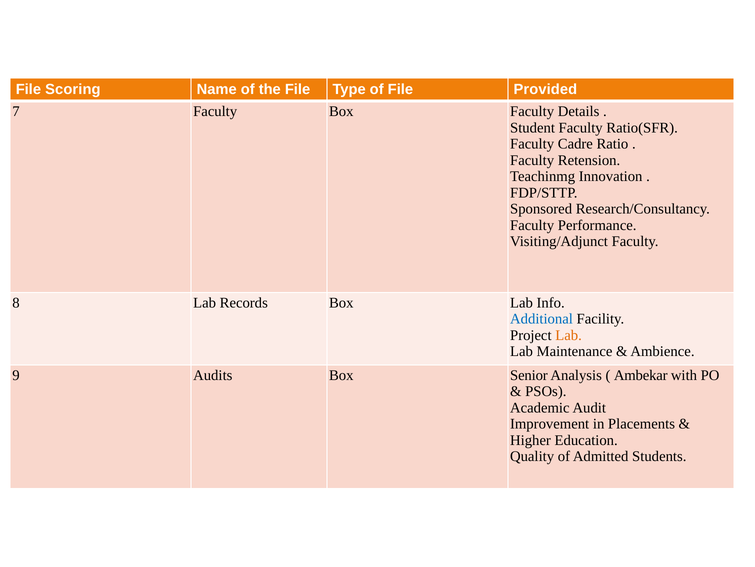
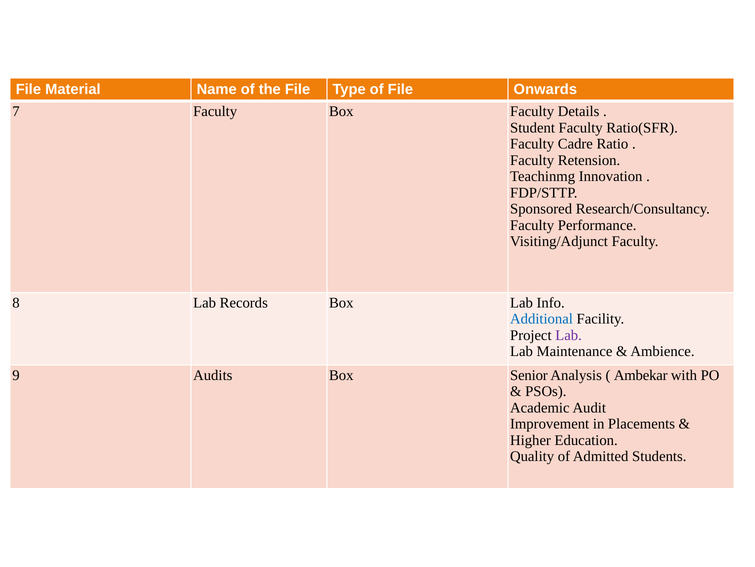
Scoring: Scoring -> Material
Provided: Provided -> Onwards
Lab at (569, 335) colour: orange -> purple
